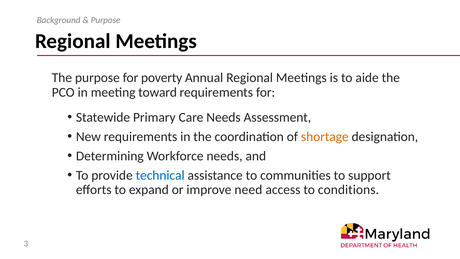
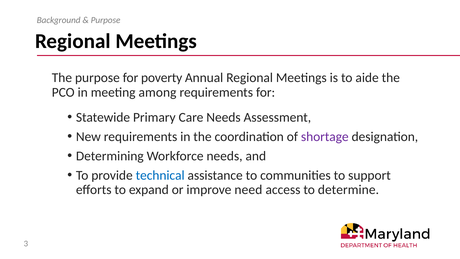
toward: toward -> among
shortage colour: orange -> purple
conditions: conditions -> determine
